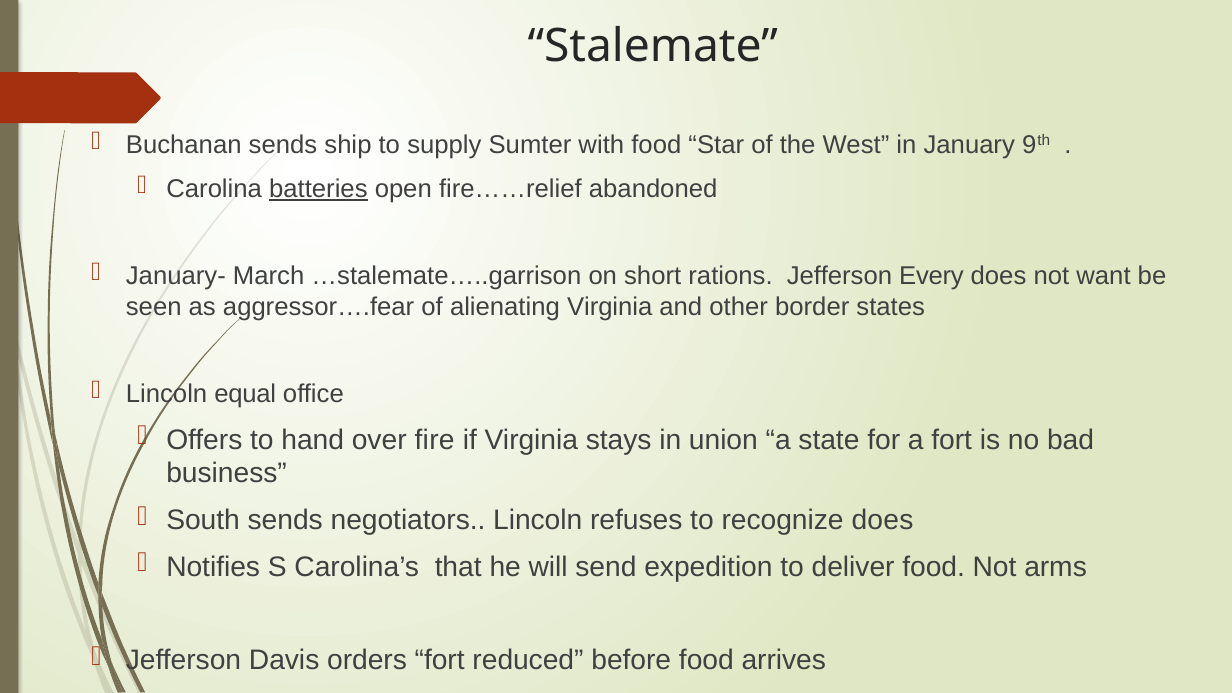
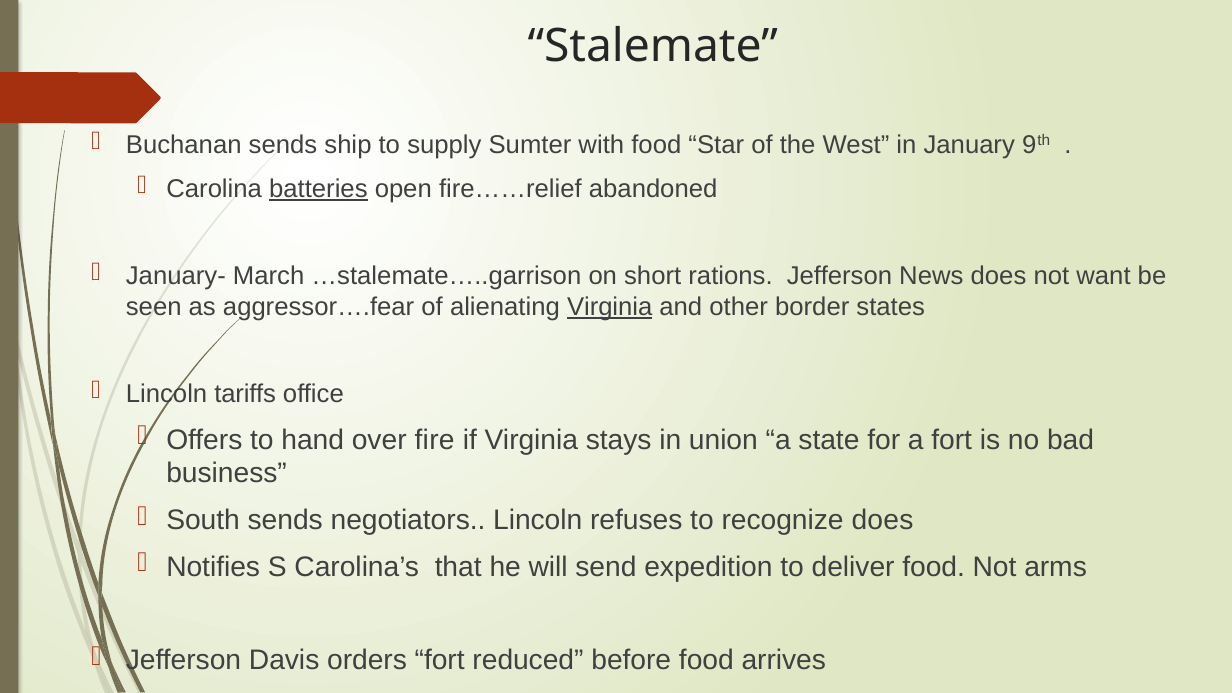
Every: Every -> News
Virginia at (610, 307) underline: none -> present
equal: equal -> tariffs
